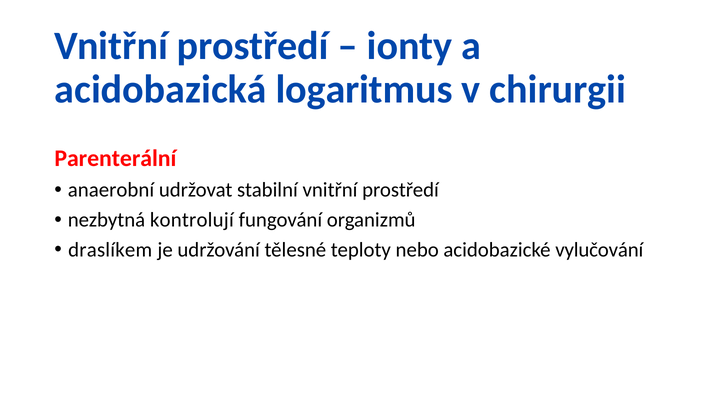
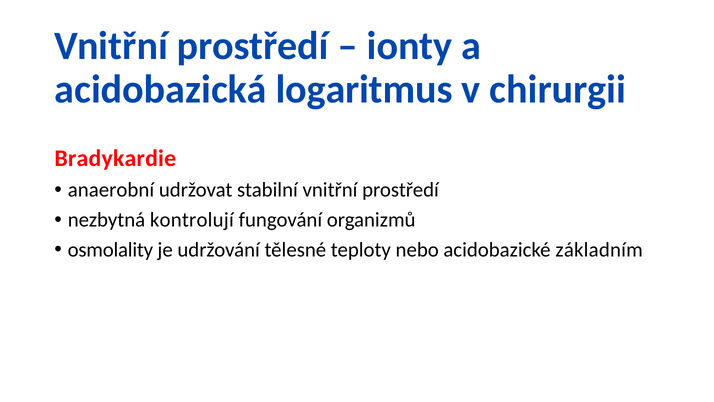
Parenterální: Parenterální -> Bradykardie
draslíkem: draslíkem -> osmolality
vylučování: vylučování -> základním
